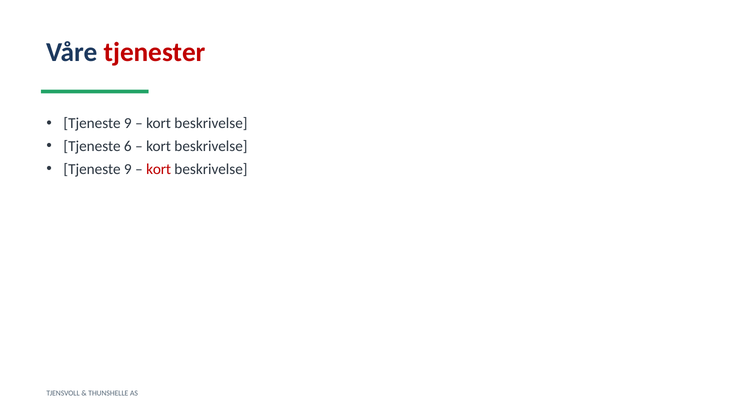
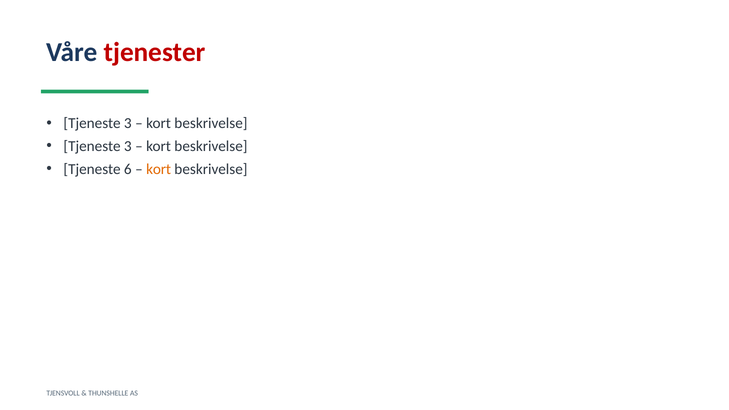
9 at (128, 123): 9 -> 3
6 at (128, 146): 6 -> 3
9 at (128, 169): 9 -> 6
kort at (159, 169) colour: red -> orange
